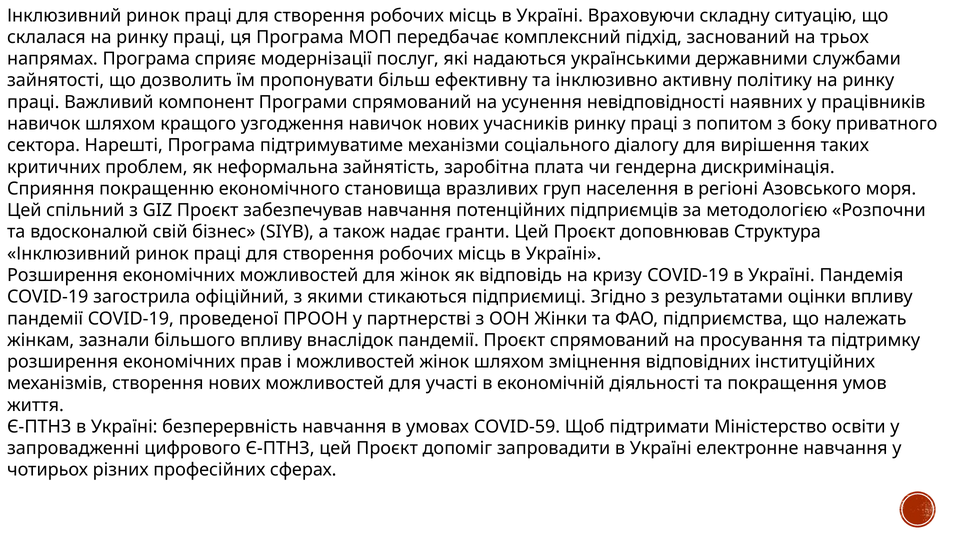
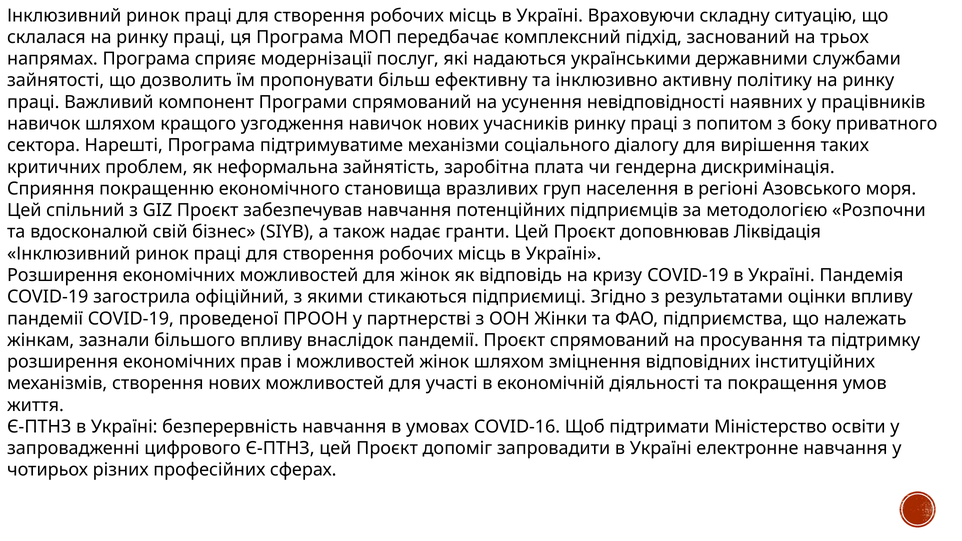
Структура: Структура -> Ліквідація
COVID-59: COVID-59 -> COVID-16
